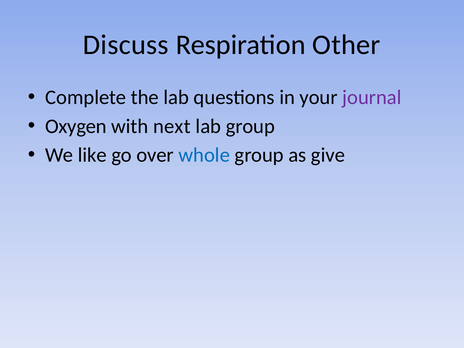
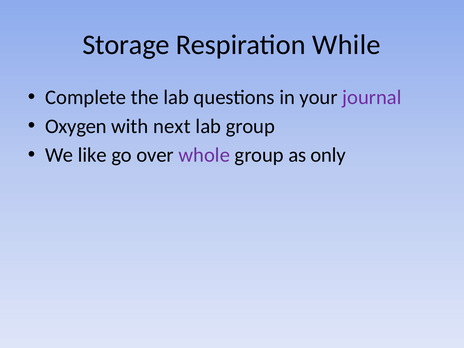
Discuss: Discuss -> Storage
Other: Other -> While
whole colour: blue -> purple
give: give -> only
